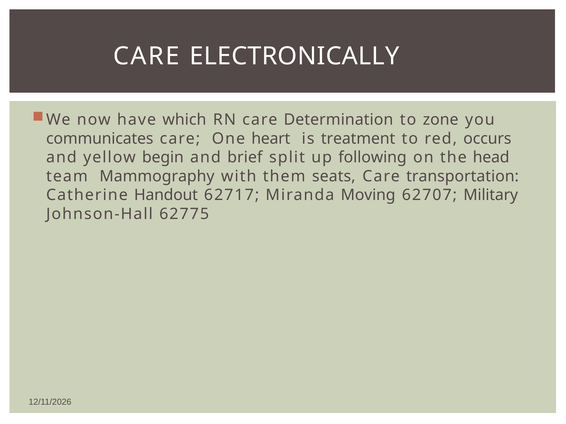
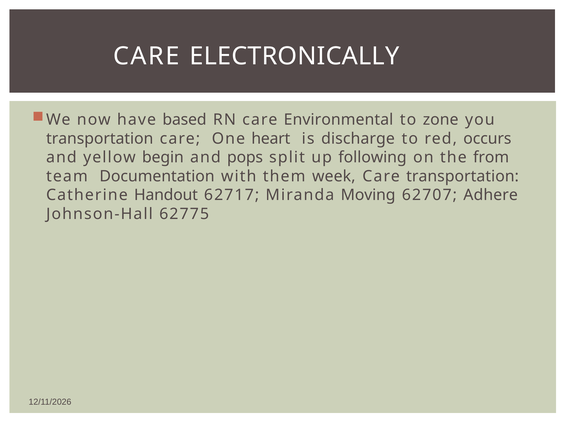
which: which -> based
Determination: Determination -> Environmental
communicates at (100, 139): communicates -> transportation
treatment: treatment -> discharge
brief: brief -> pops
head: head -> from
Mammography: Mammography -> Documentation
seats: seats -> week
Military: Military -> Adhere
